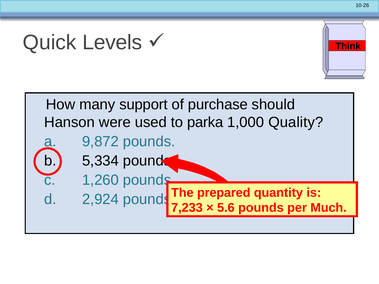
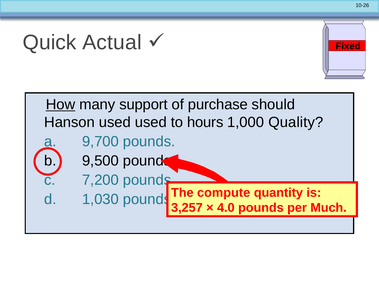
Levels: Levels -> Actual
Think: Think -> Fixed
How underline: none -> present
Hanson were: were -> used
parka: parka -> hours
9,872: 9,872 -> 9,700
5,334: 5,334 -> 9,500
1,260: 1,260 -> 7,200
prepared: prepared -> compute
2,924: 2,924 -> 1,030
7,233: 7,233 -> 3,257
5.6: 5.6 -> 4.0
